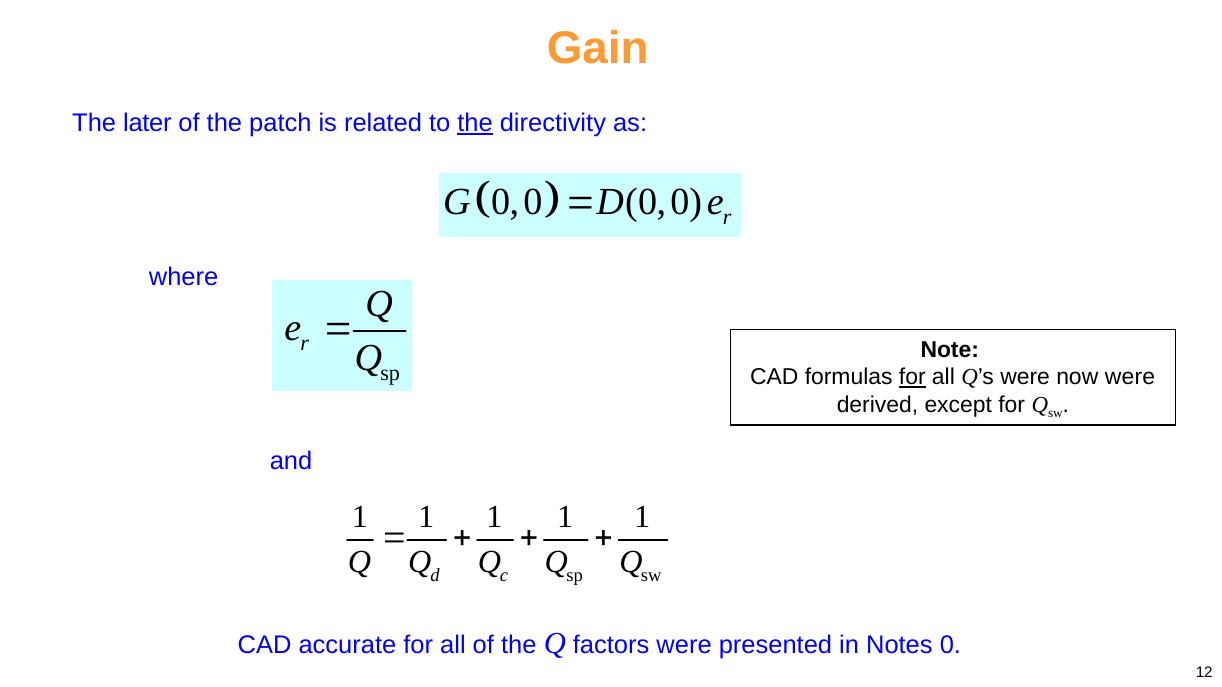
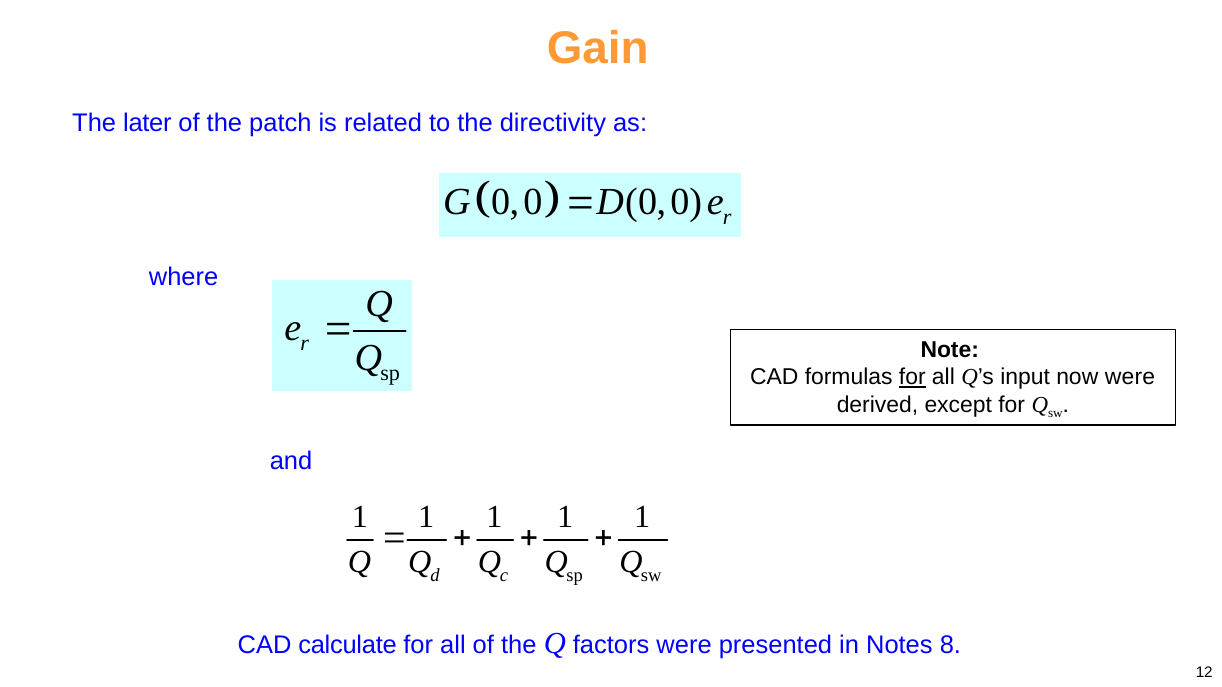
the at (475, 123) underline: present -> none
Q’s were: were -> input
accurate: accurate -> calculate
0: 0 -> 8
